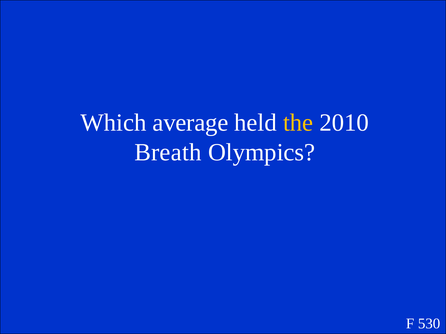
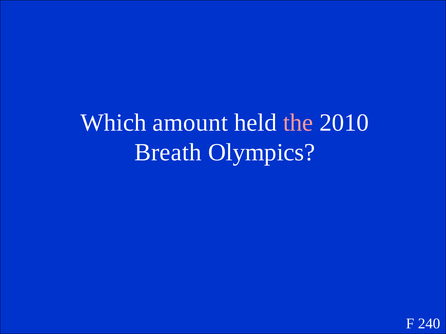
average: average -> amount
the colour: yellow -> pink
530: 530 -> 240
